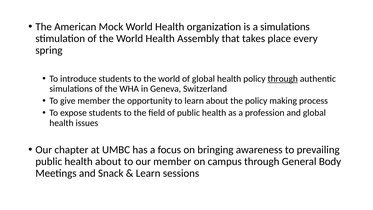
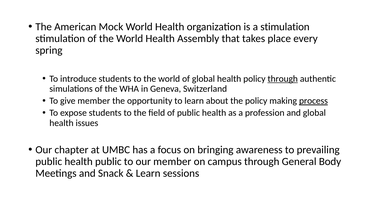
a simulations: simulations -> stimulation
process underline: none -> present
health about: about -> public
